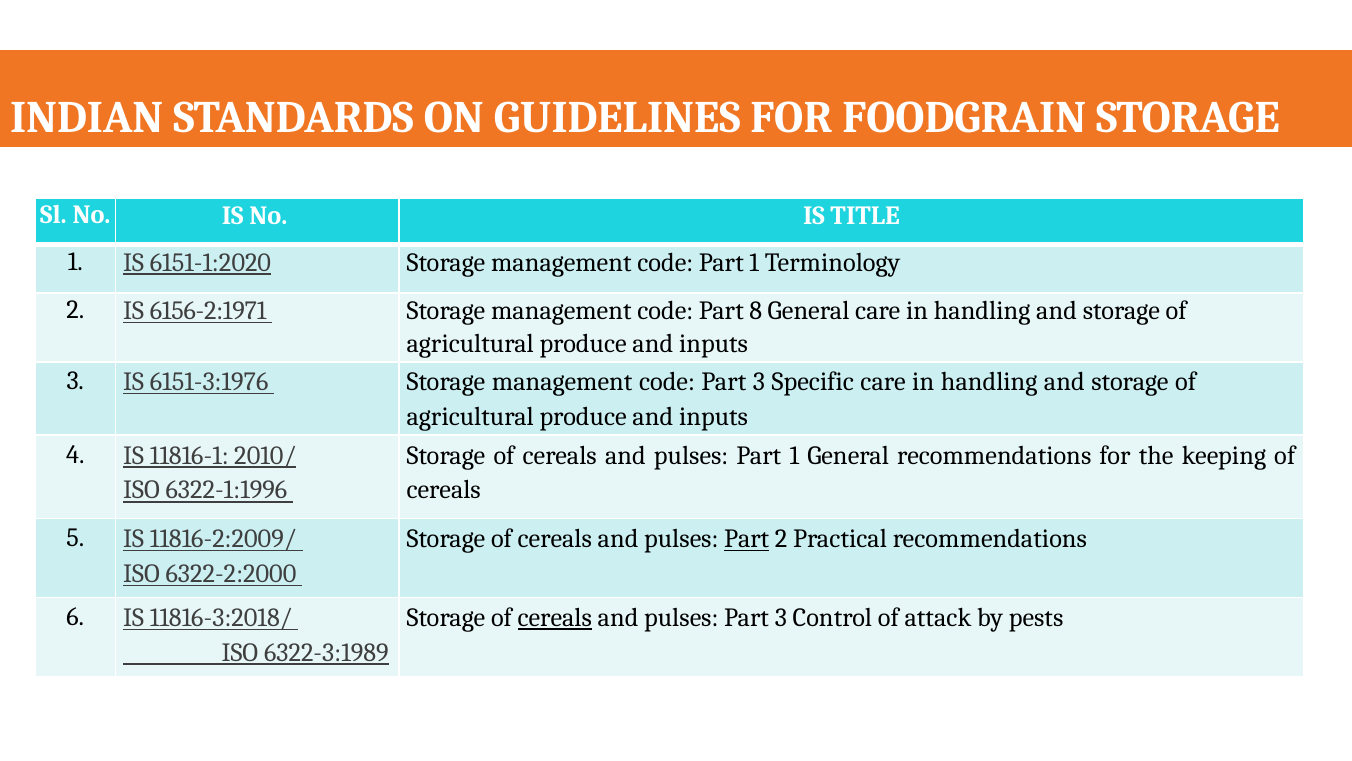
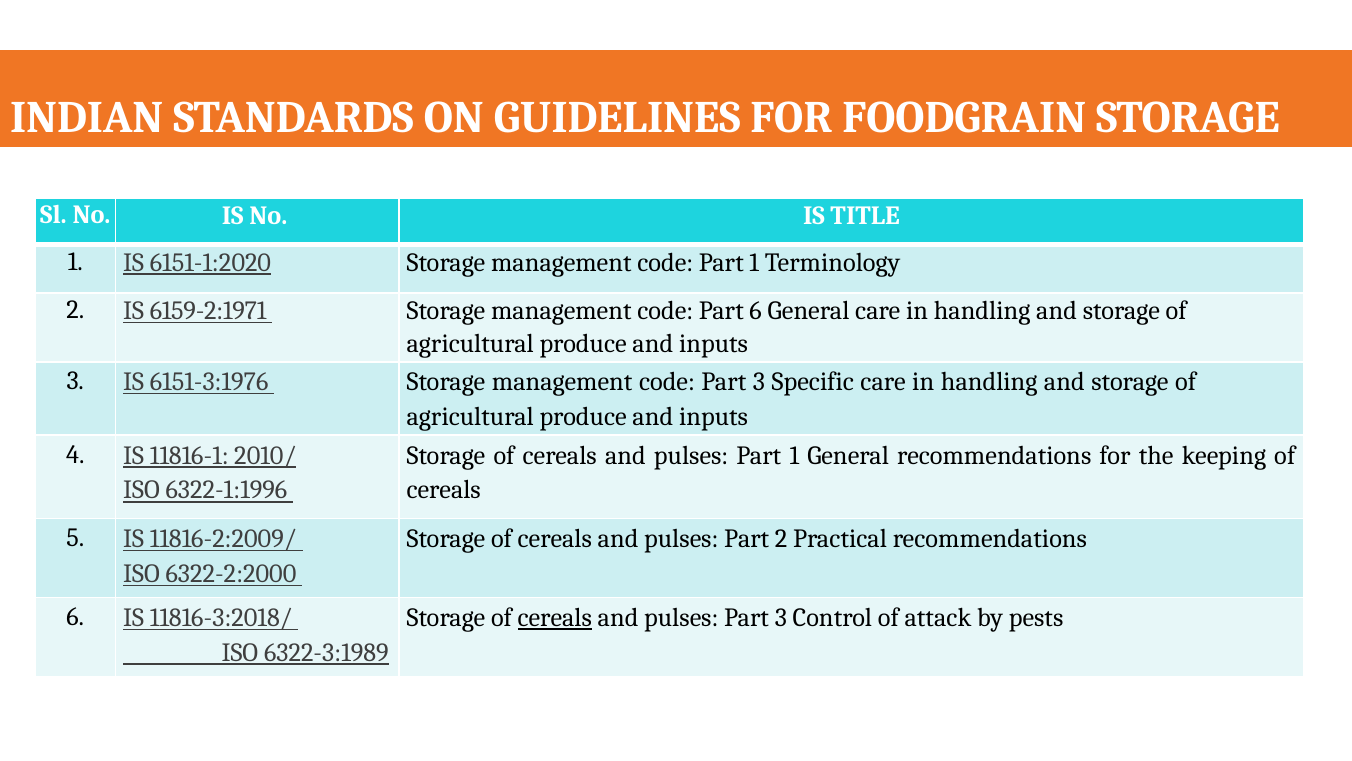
6156-2:1971: 6156-2:1971 -> 6159-2:1971
Part 8: 8 -> 6
Part at (747, 539) underline: present -> none
